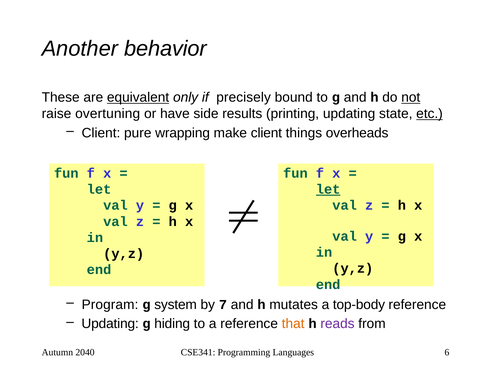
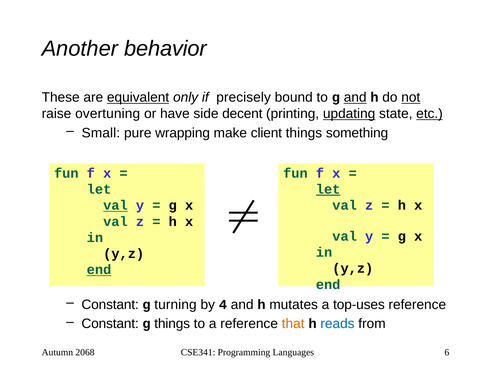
and at (355, 98) underline: none -> present
results: results -> decent
updating at (349, 114) underline: none -> present
Client at (101, 133): Client -> Small
overheads: overheads -> something
val at (115, 206) underline: none -> present
end at (99, 270) underline: none -> present
Program at (110, 305): Program -> Constant
system: system -> turning
7: 7 -> 4
top-body: top-body -> top-uses
Updating at (110, 324): Updating -> Constant
g hiding: hiding -> things
reads colour: purple -> blue
2040: 2040 -> 2068
